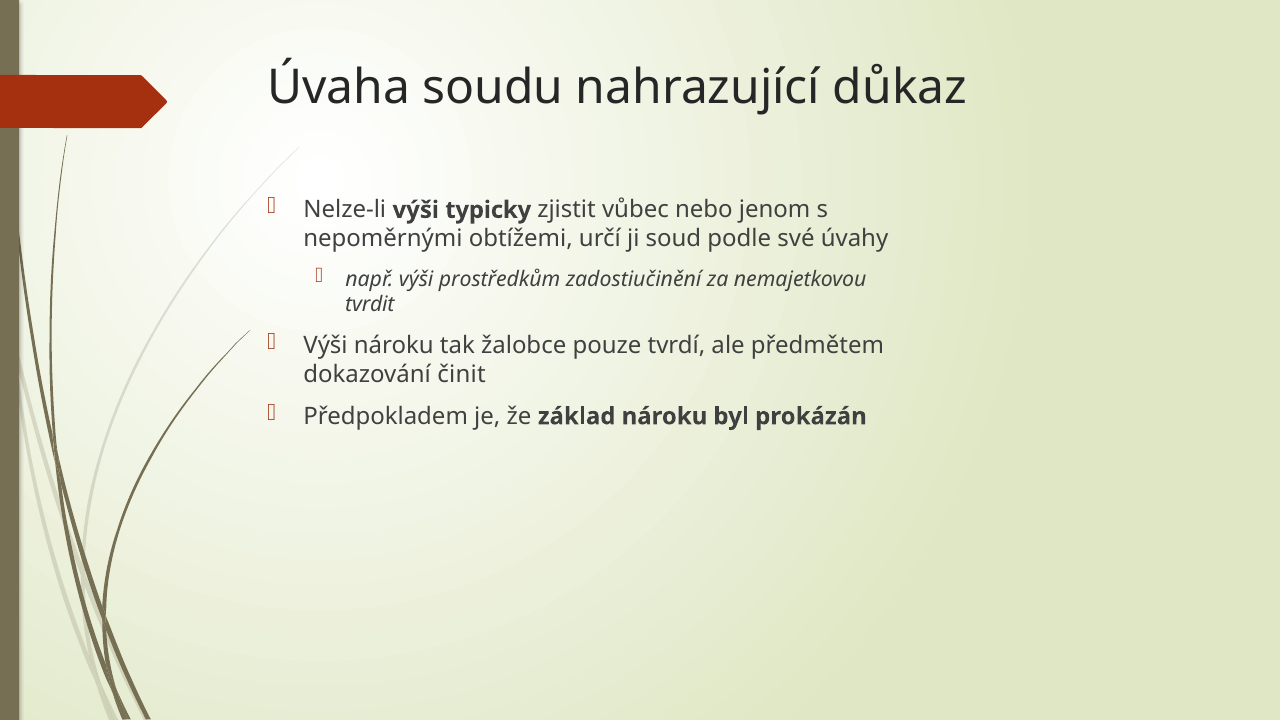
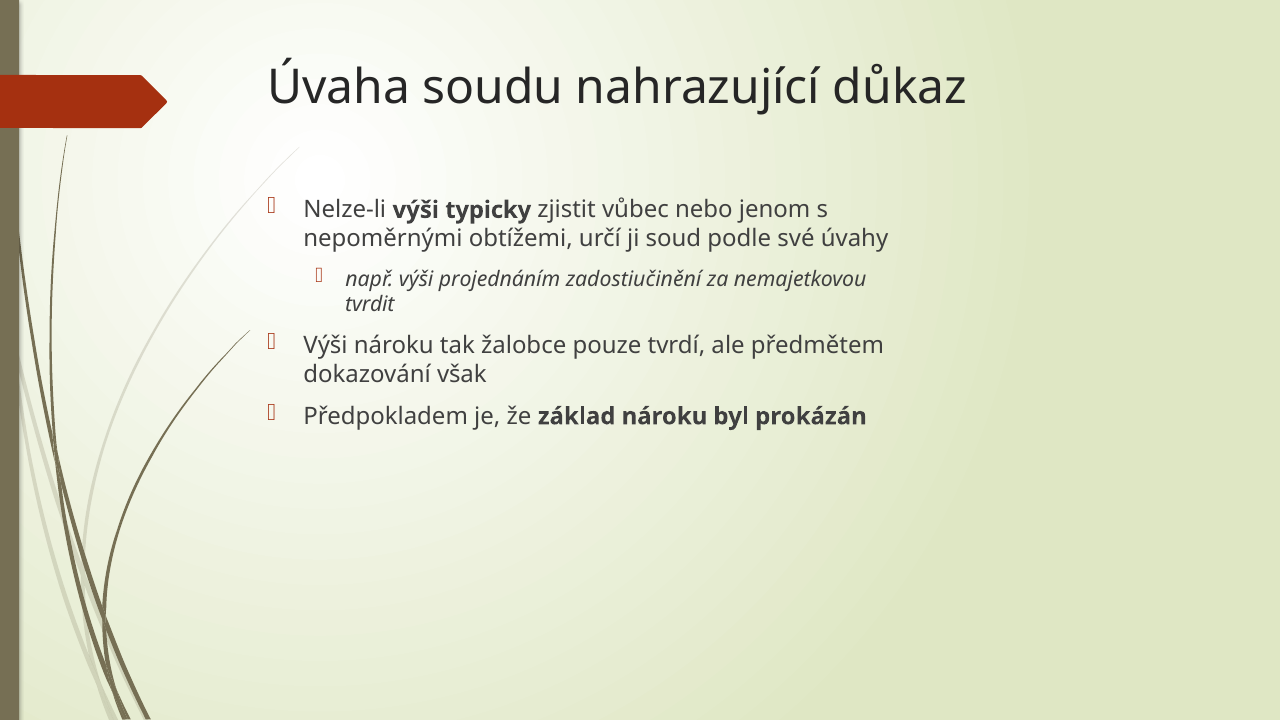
prostředkům: prostředkům -> projednáním
činit: činit -> však
